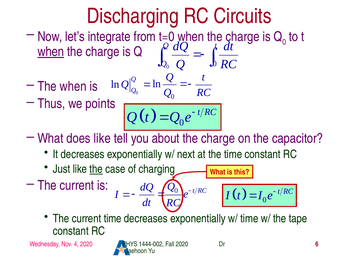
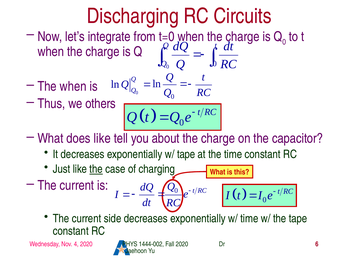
when at (51, 52) underline: present -> none
points: points -> others
w/ next: next -> tape
current time: time -> side
